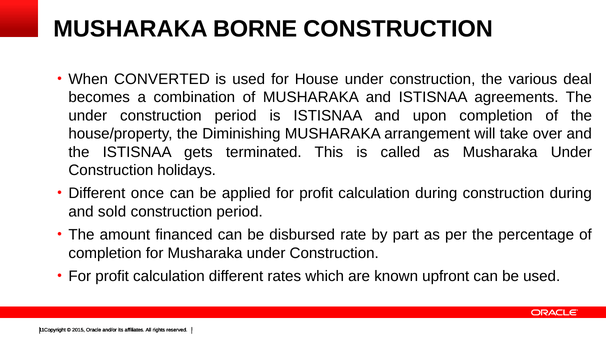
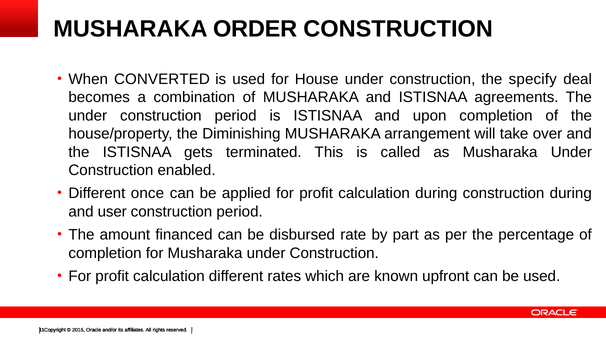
BORNE: BORNE -> ORDER
various: various -> specify
holidays: holidays -> enabled
sold: sold -> user
